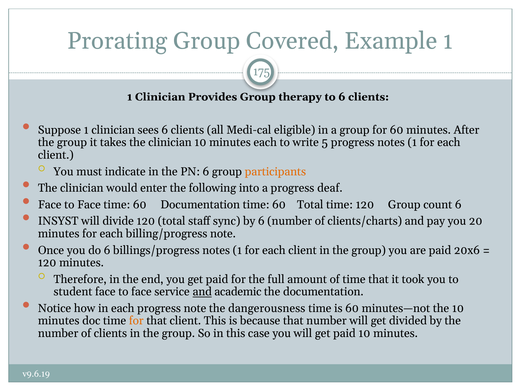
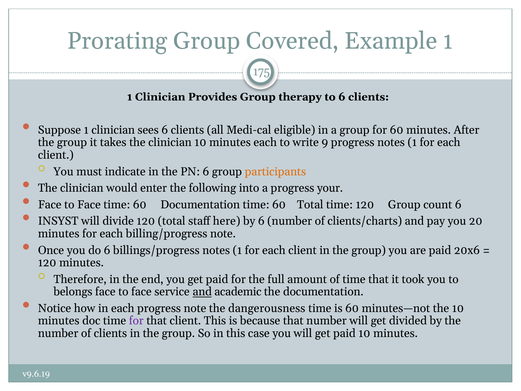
5: 5 -> 9
deaf: deaf -> your
sync: sync -> here
student: student -> belongs
for at (136, 321) colour: orange -> purple
